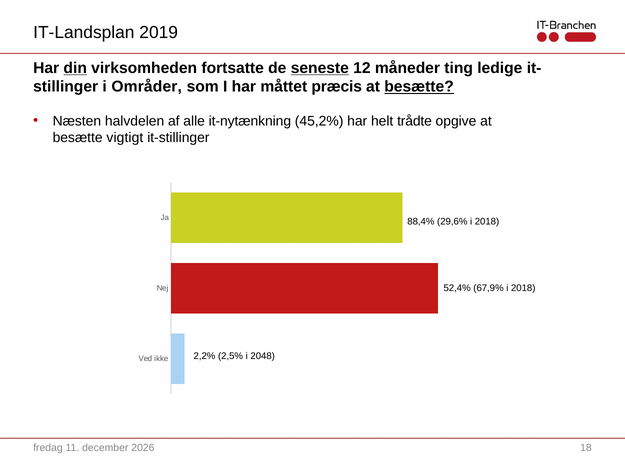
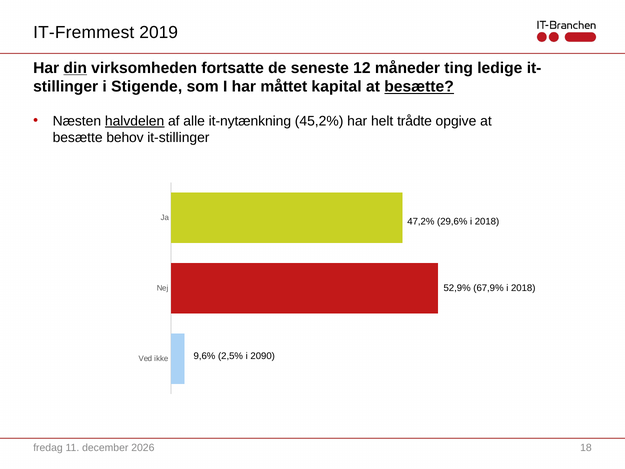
IT-Landsplan: IT-Landsplan -> IT-Fremmest
seneste underline: present -> none
Områder: Områder -> Stigende
præcis: præcis -> kapital
halvdelen underline: none -> present
vigtigt: vigtigt -> behov
88,4%: 88,4% -> 47,2%
52,4%: 52,4% -> 52,9%
2,2%: 2,2% -> 9,6%
2048: 2048 -> 2090
